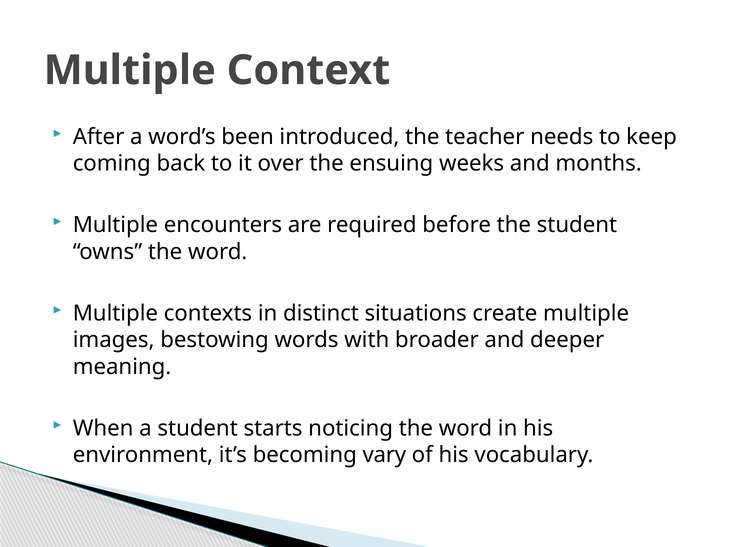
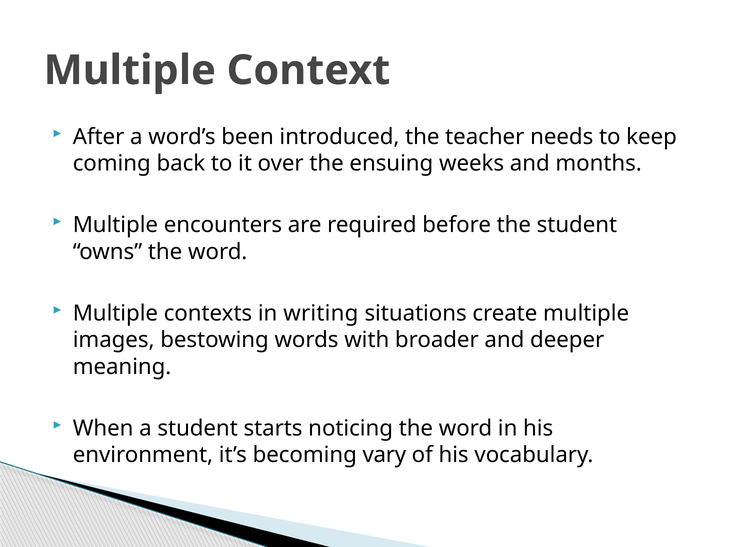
distinct: distinct -> writing
